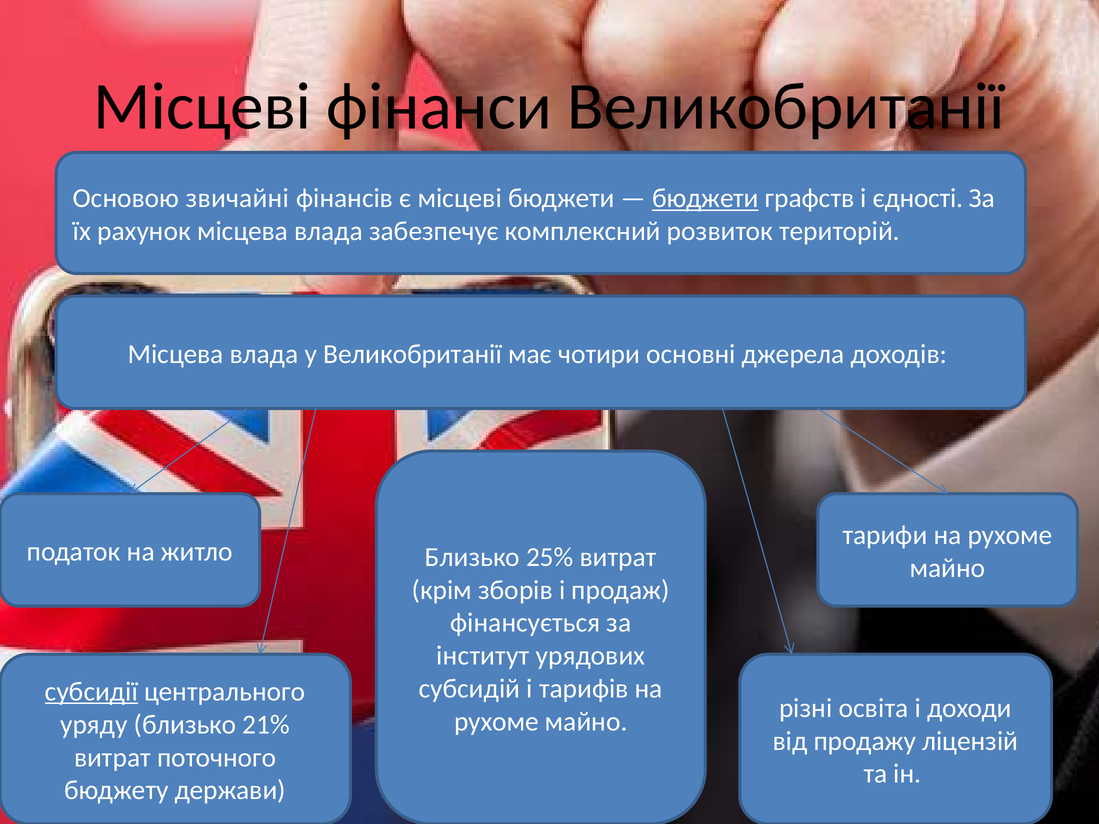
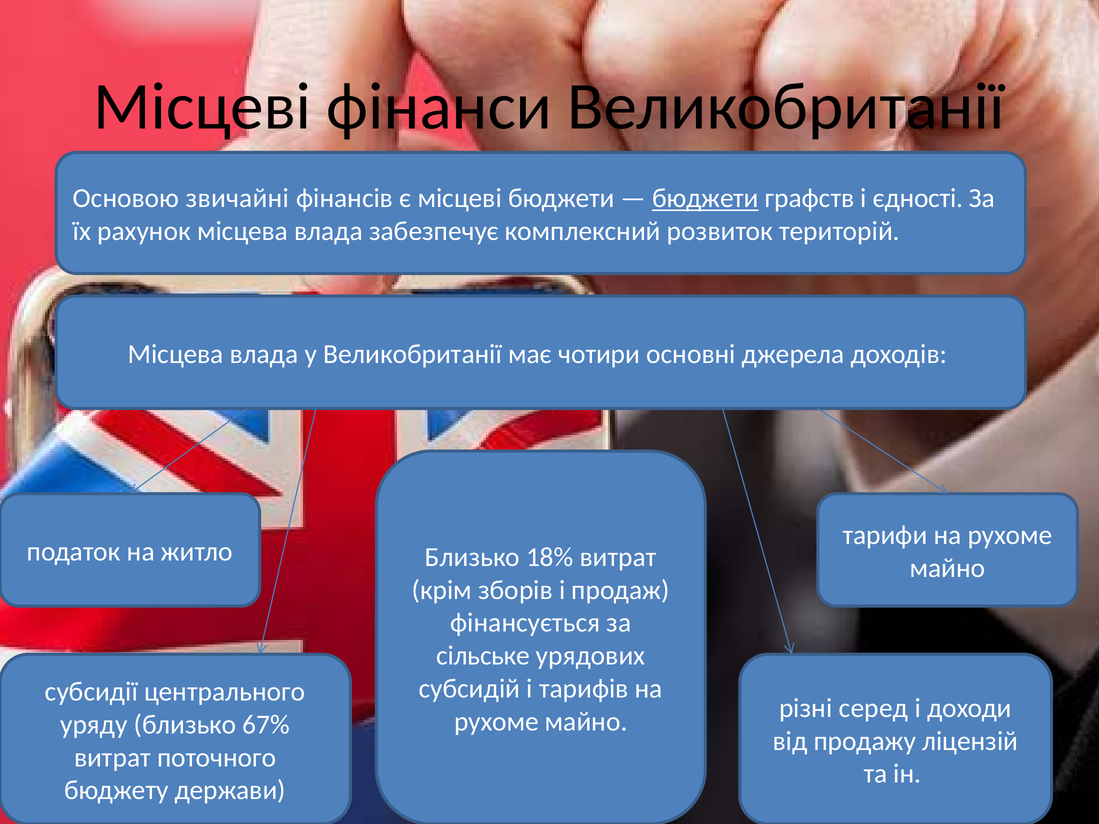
25%: 25% -> 18%
інститут: інститут -> сільське
субсидії underline: present -> none
освіта: освіта -> серед
21%: 21% -> 67%
